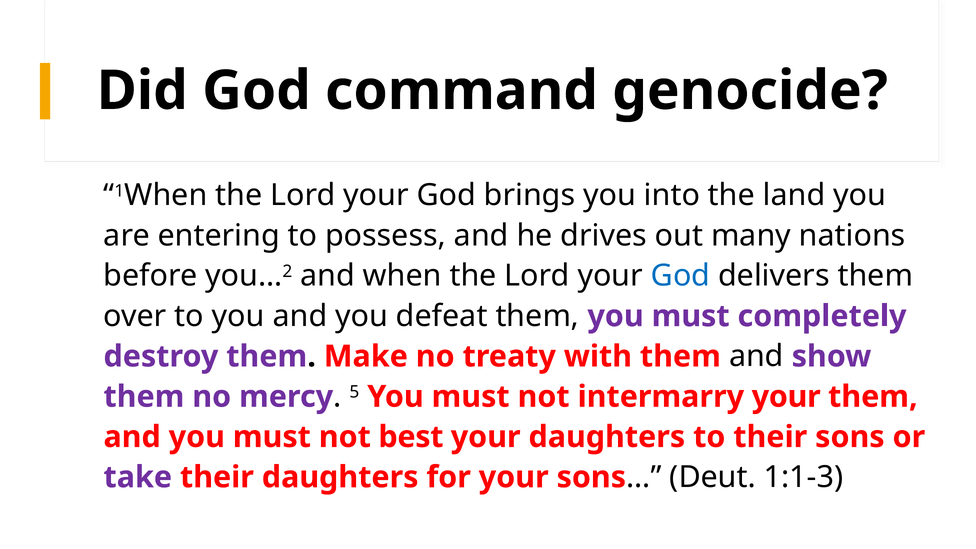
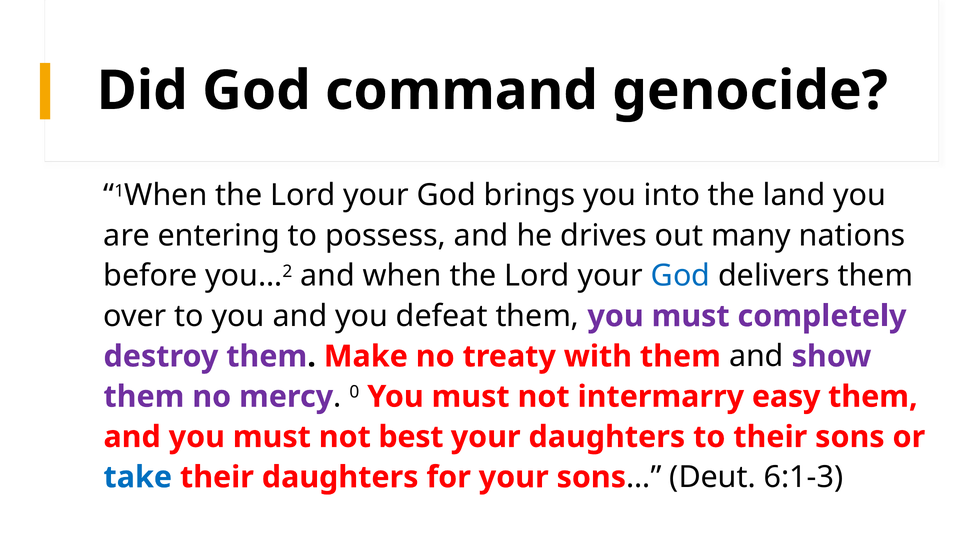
5: 5 -> 0
intermarry your: your -> easy
take colour: purple -> blue
1:1-3: 1:1-3 -> 6:1-3
